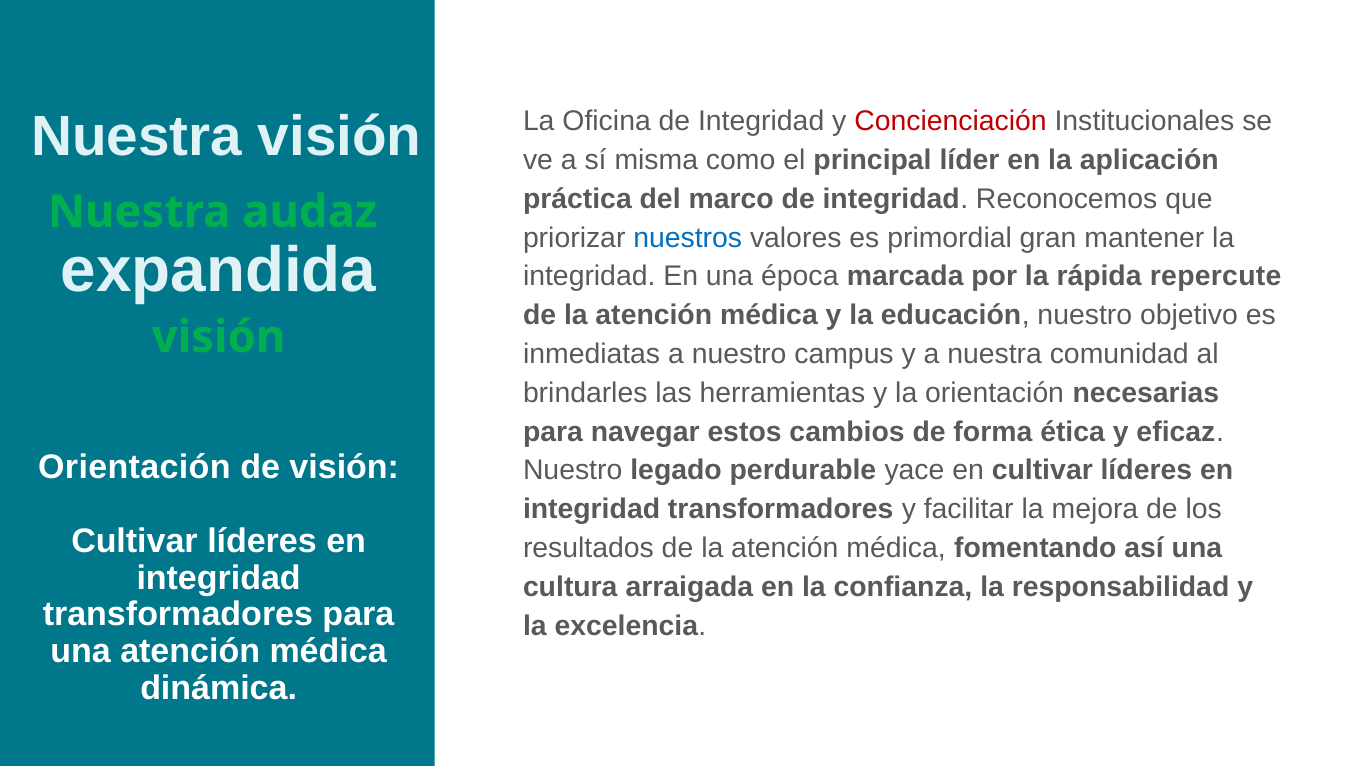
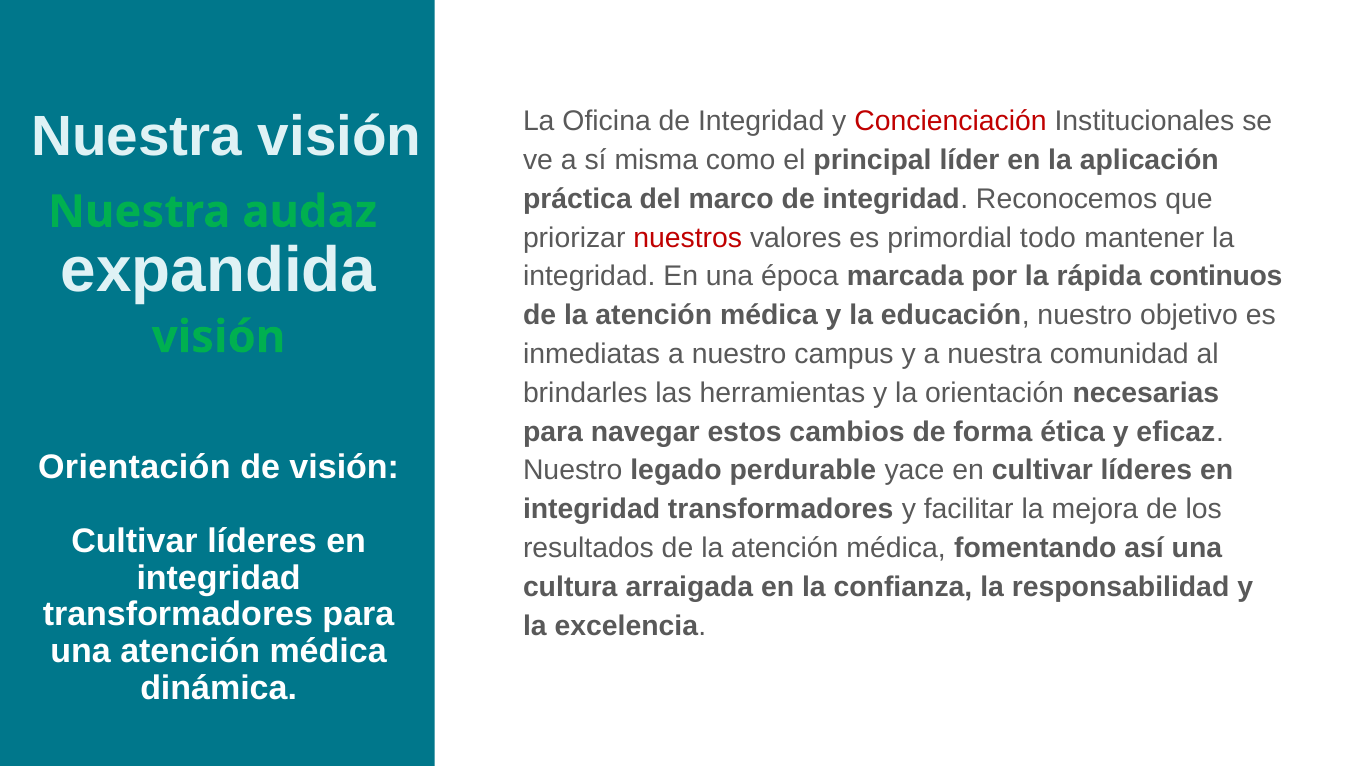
nuestros colour: blue -> red
gran: gran -> todo
repercute: repercute -> continuos
